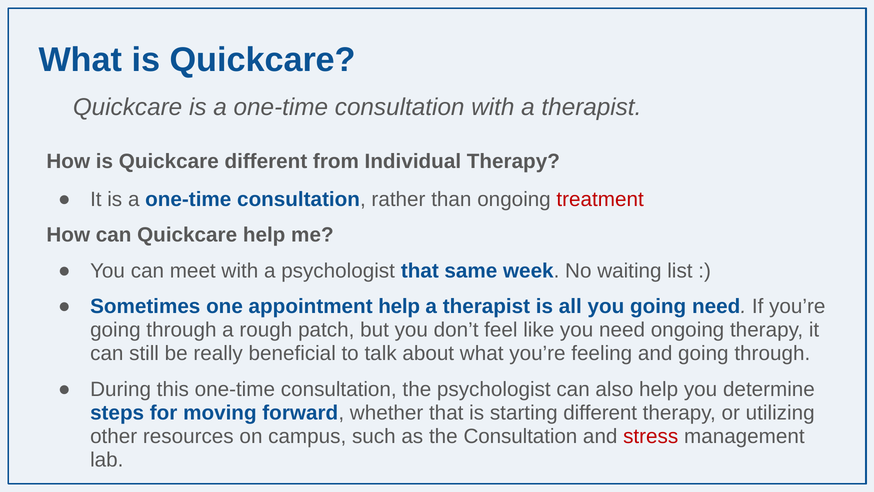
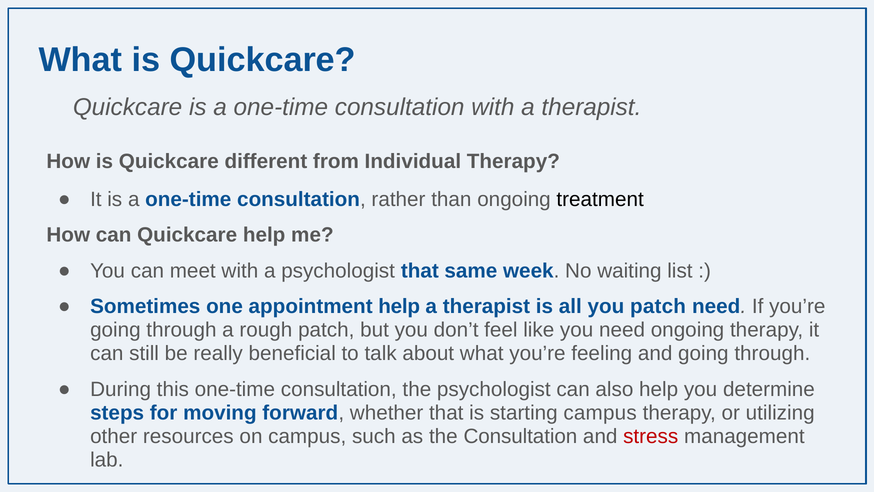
treatment colour: red -> black
you going: going -> patch
starting different: different -> campus
